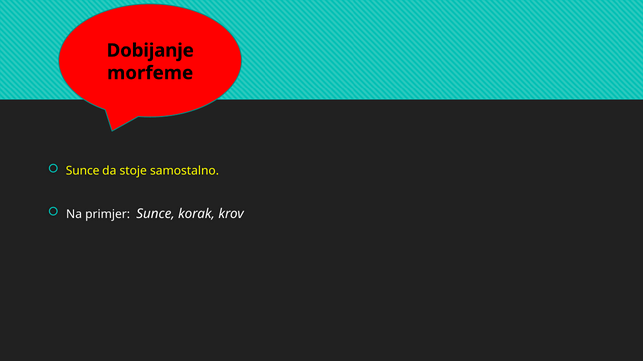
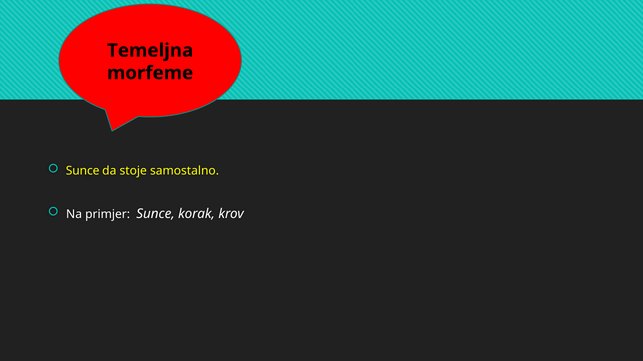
Dobijanje: Dobijanje -> Temeljna
